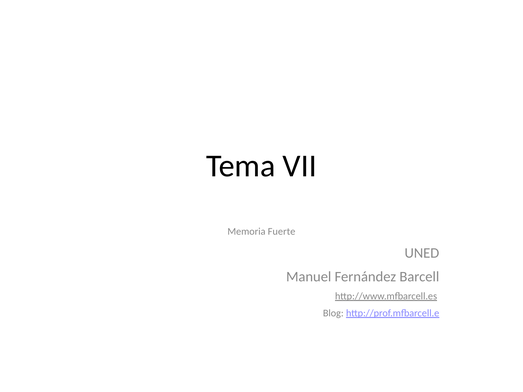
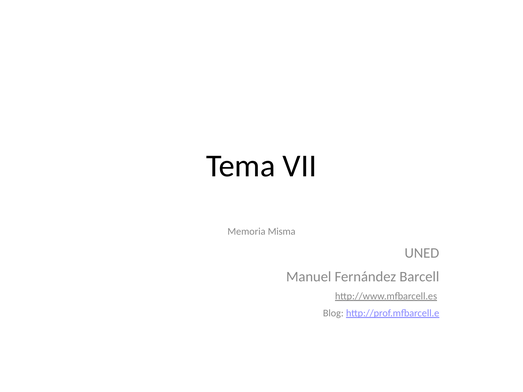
Fuerte: Fuerte -> Misma
